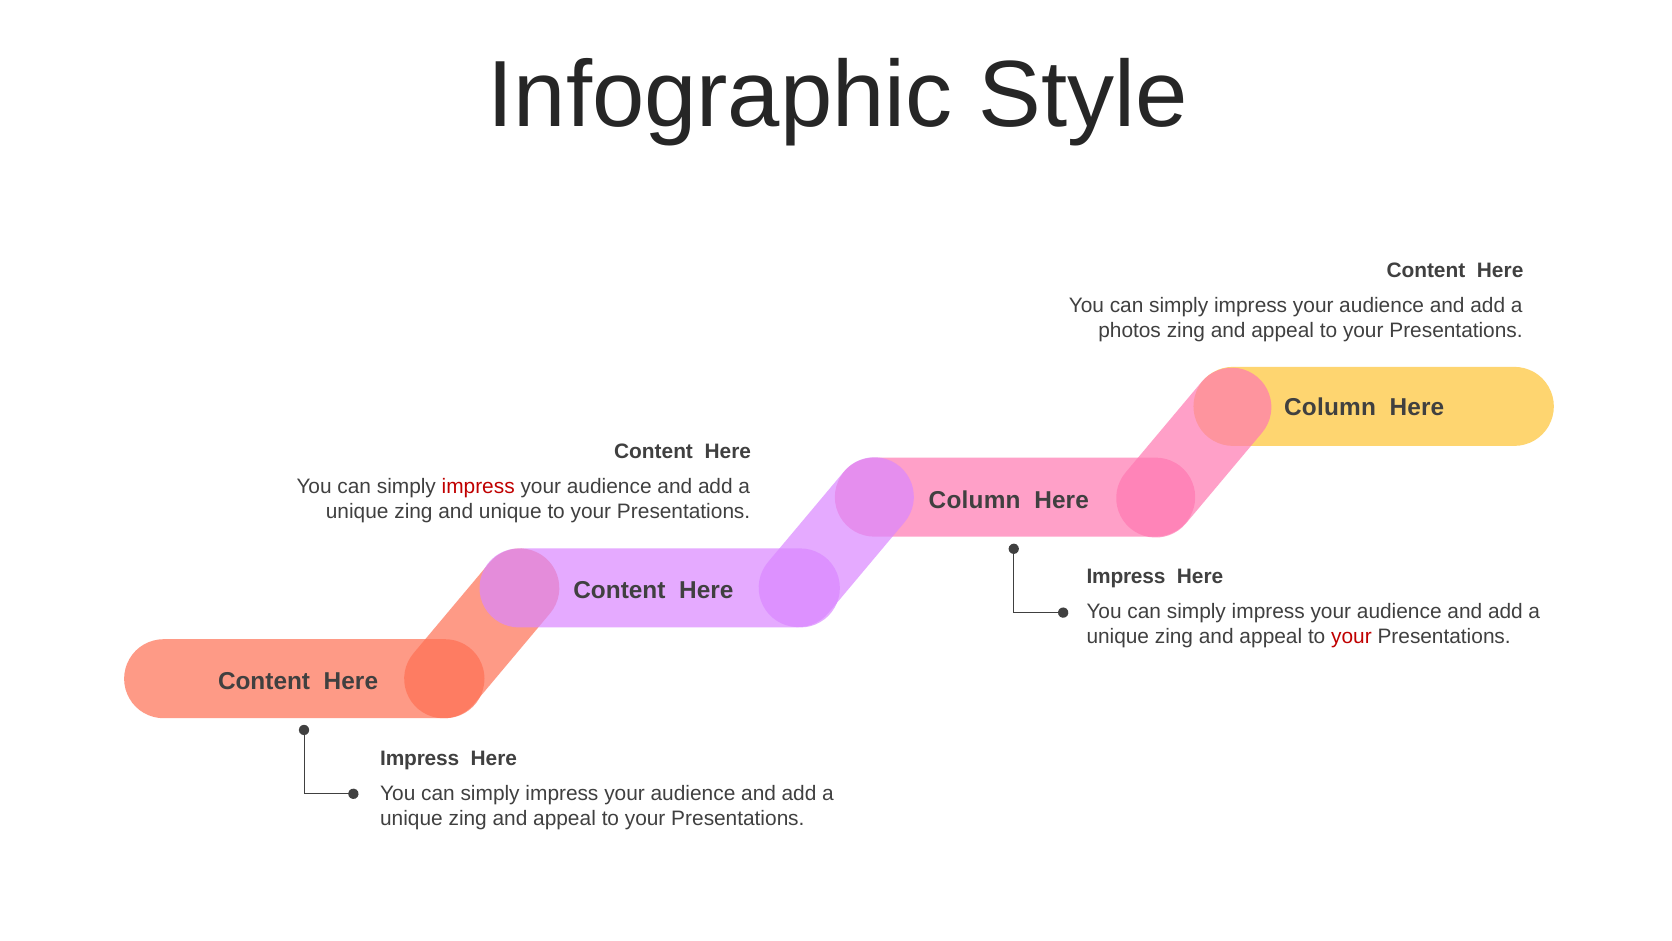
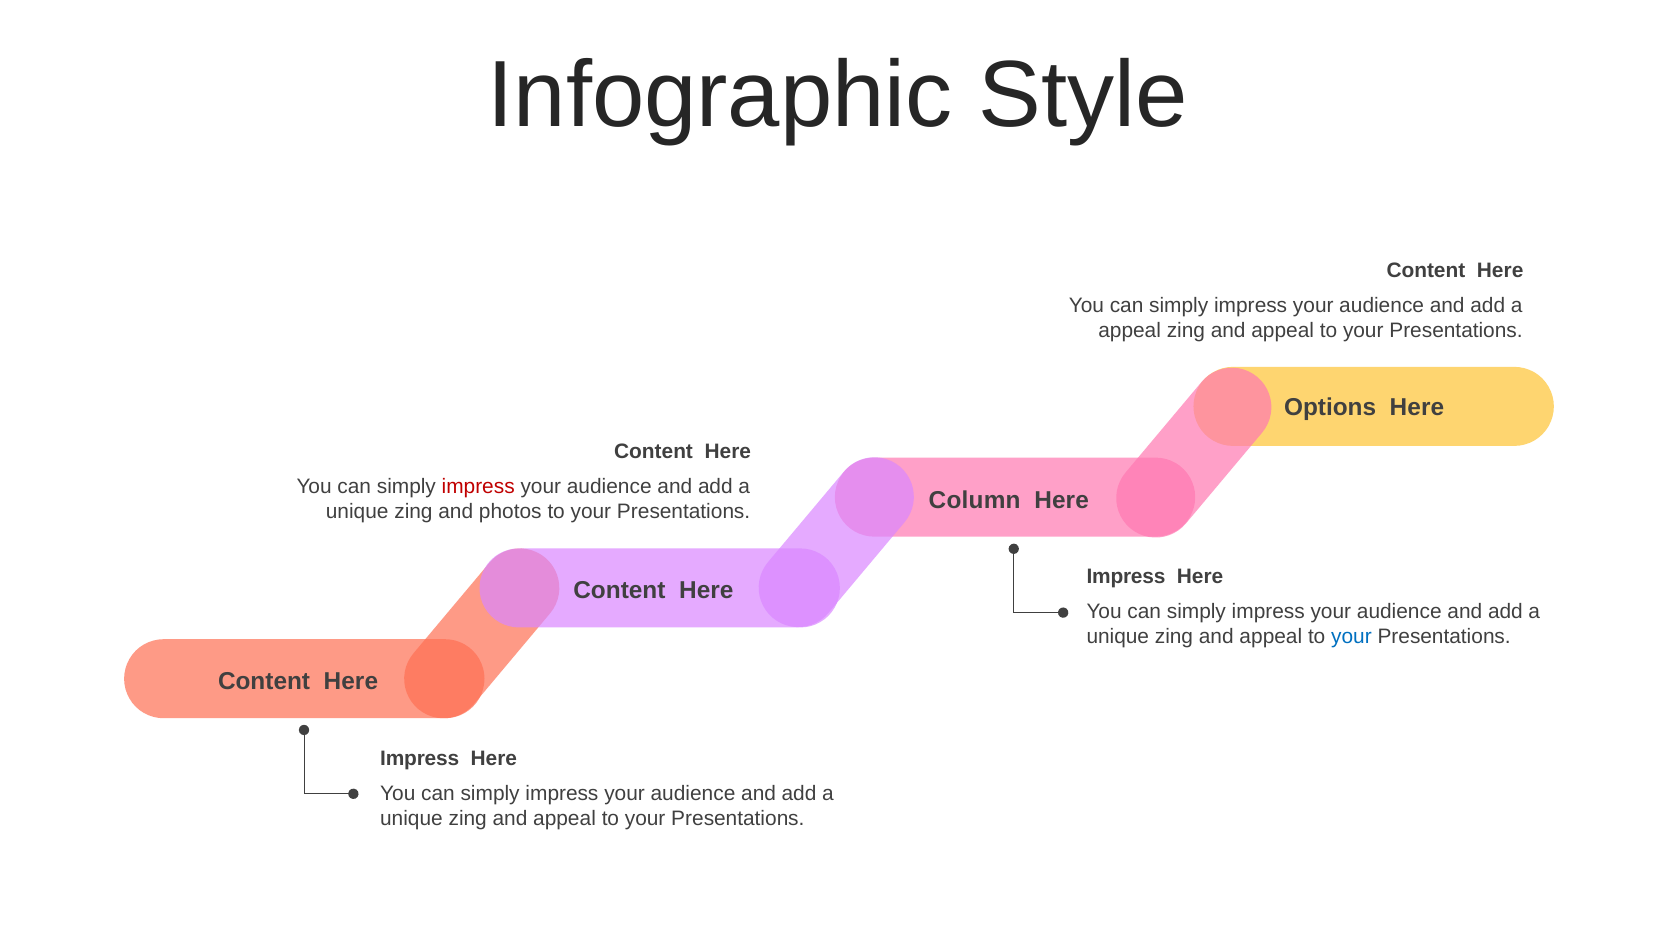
photos at (1130, 331): photos -> appeal
Column at (1330, 407): Column -> Options
and unique: unique -> photos
your at (1351, 636) colour: red -> blue
